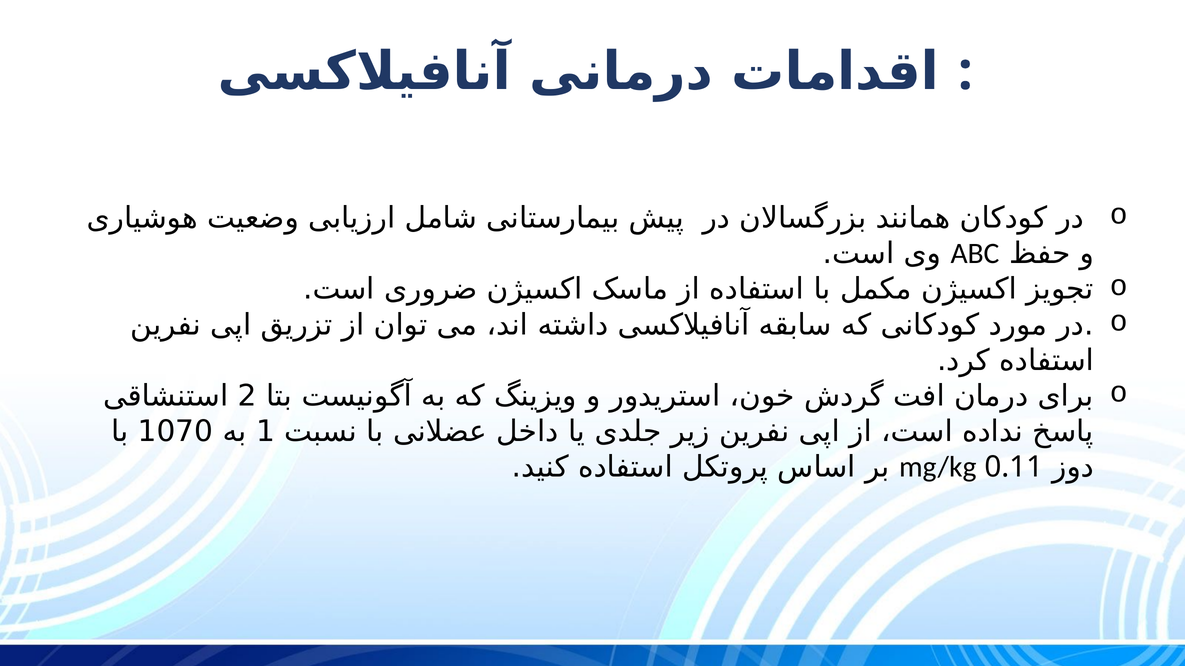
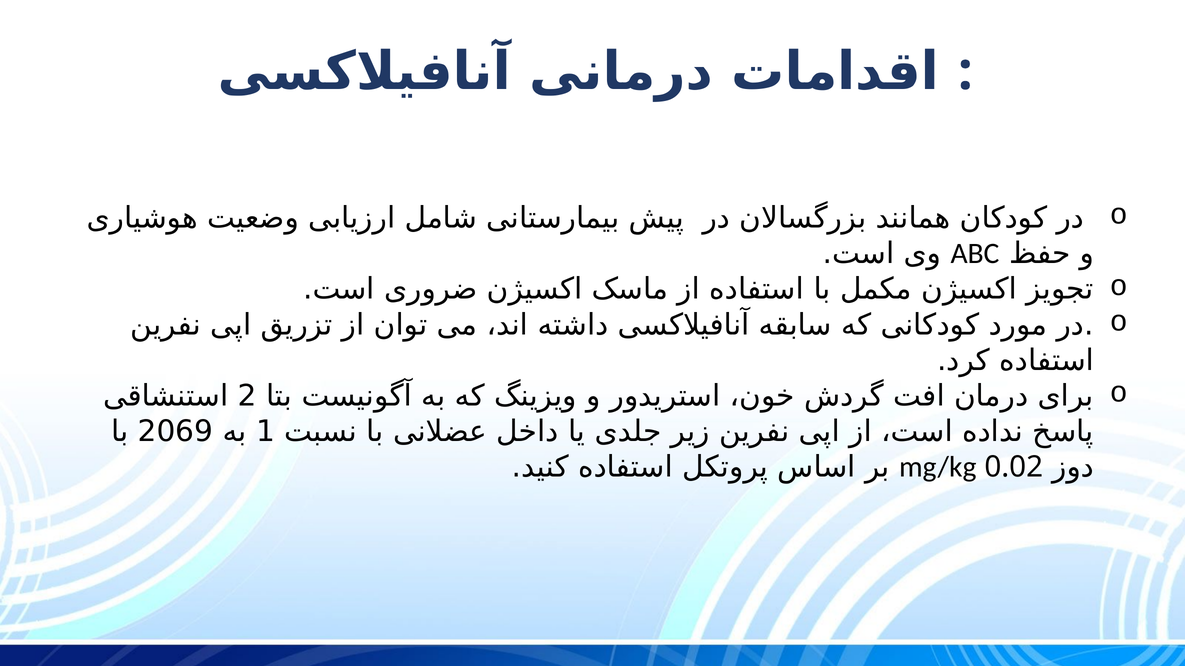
1070: 1070 -> 2069
0.11: 0.11 -> 0.02
